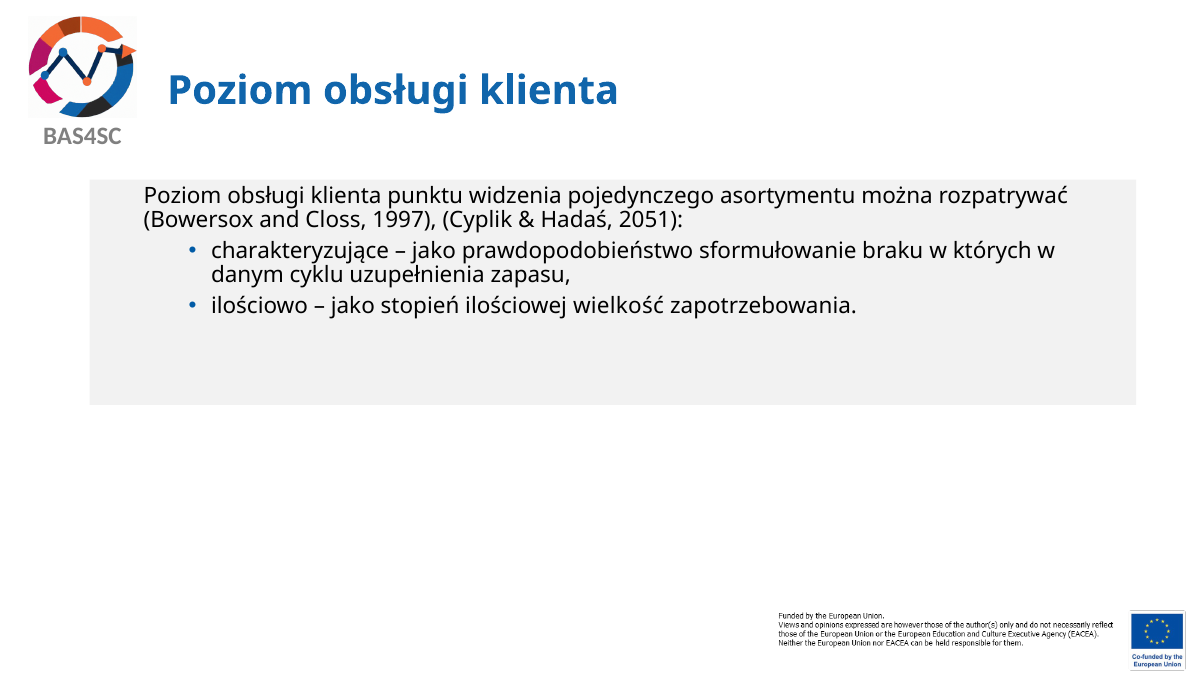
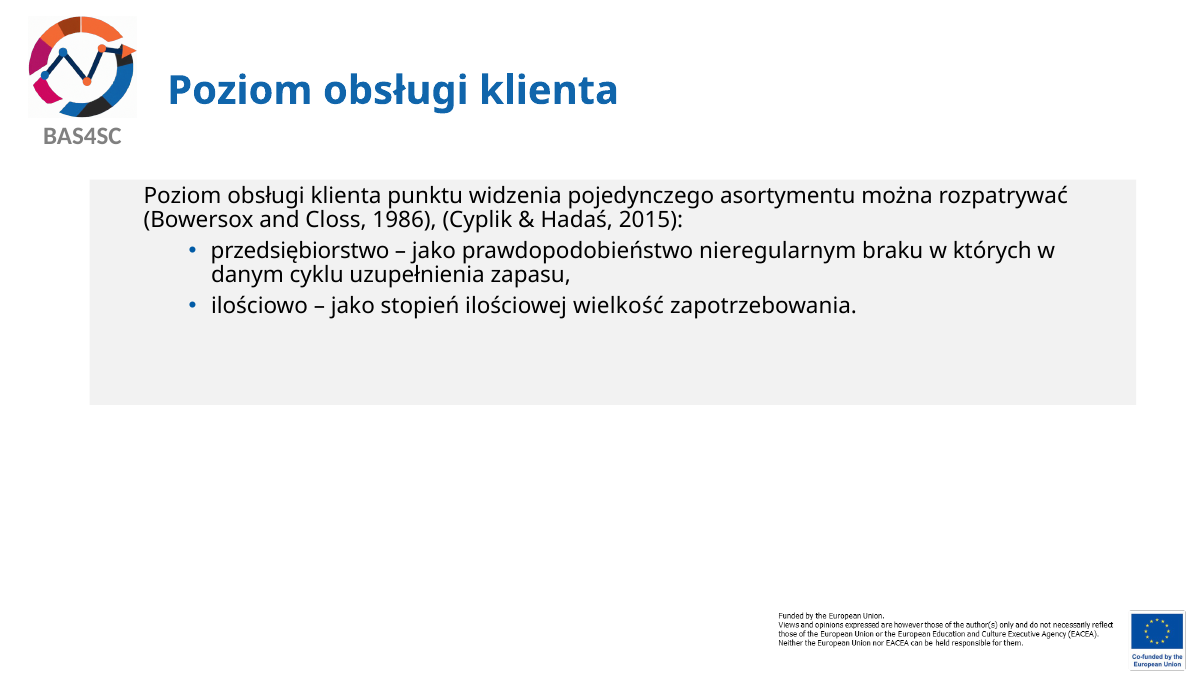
1997: 1997 -> 1986
2051: 2051 -> 2015
charakteryzujące: charakteryzujące -> przedsiębiorstwo
sformułowanie: sformułowanie -> nieregularnym
